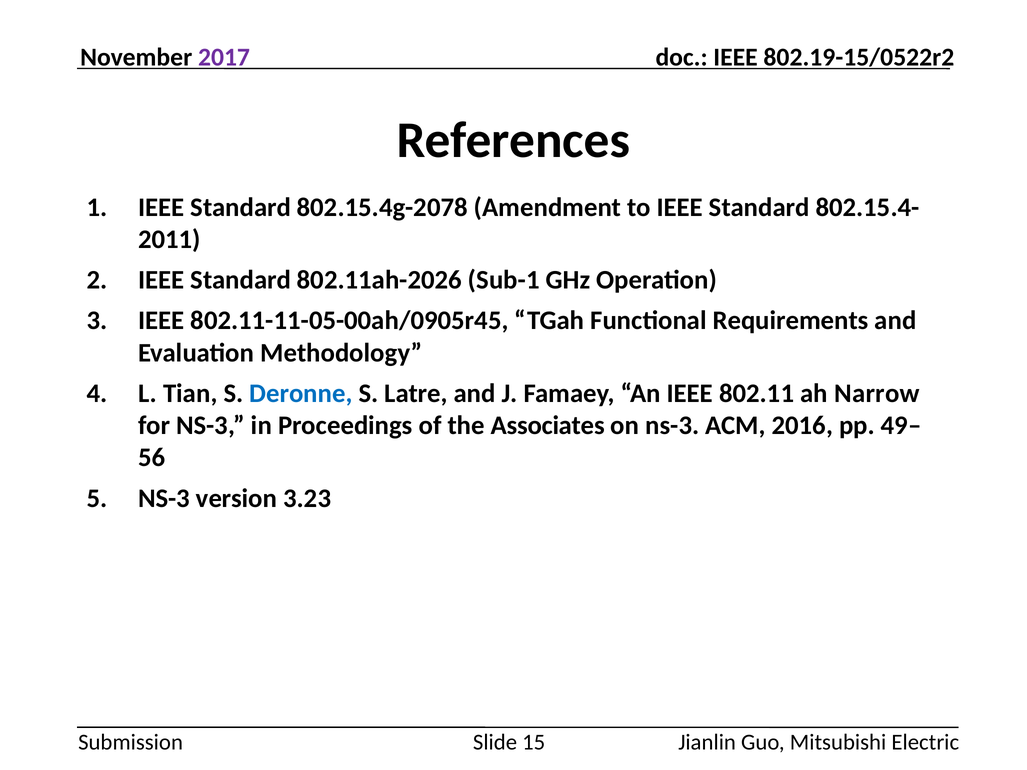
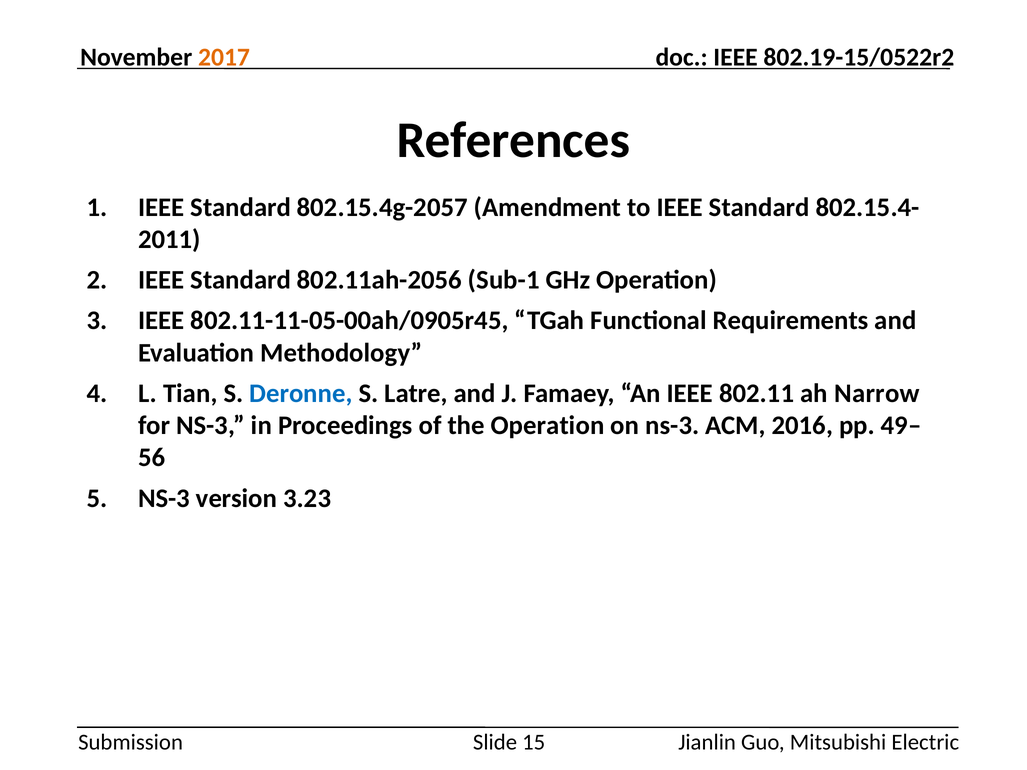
2017 colour: purple -> orange
802.15.4g-2078: 802.15.4g-2078 -> 802.15.4g-2057
802.11ah-2026: 802.11ah-2026 -> 802.11ah-2056
the Associates: Associates -> Operation
